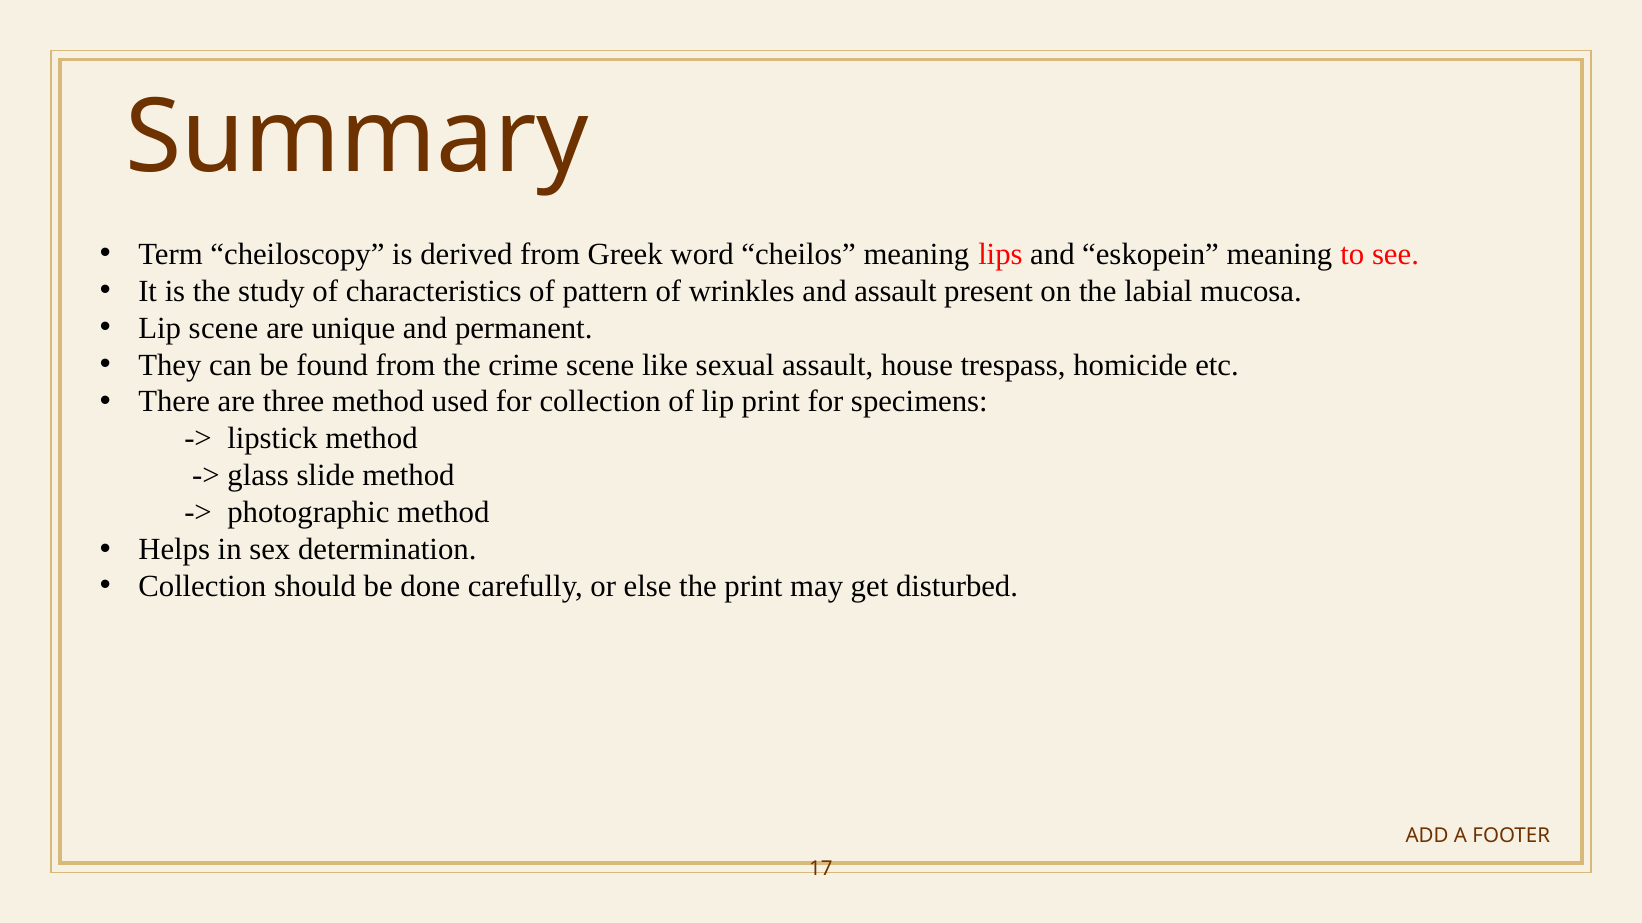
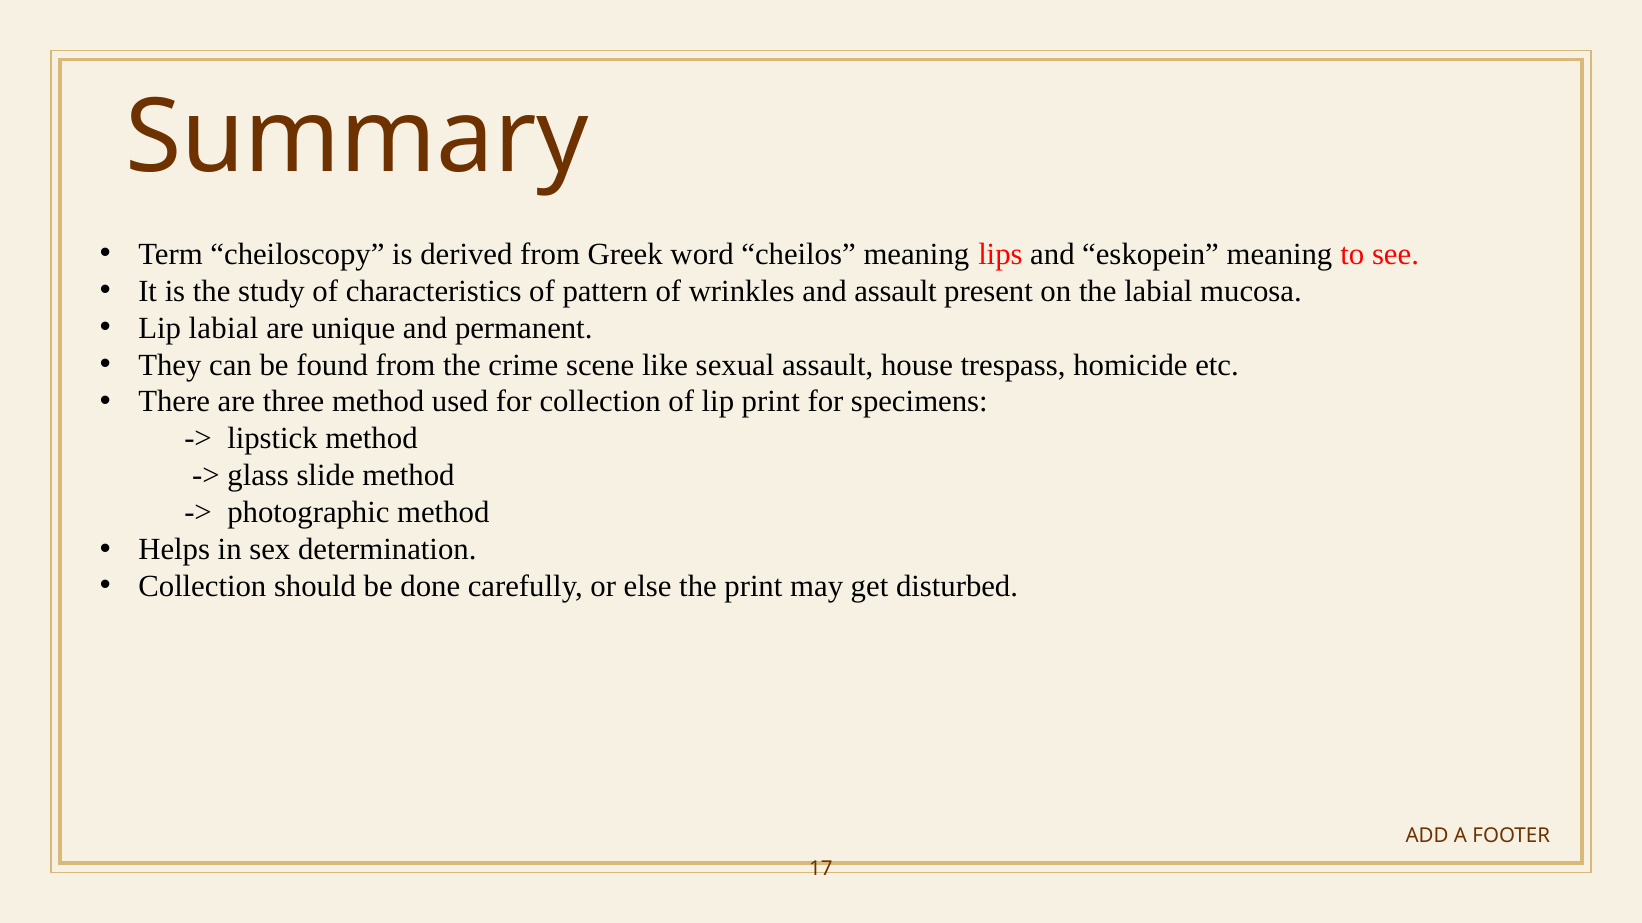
Lip scene: scene -> labial
